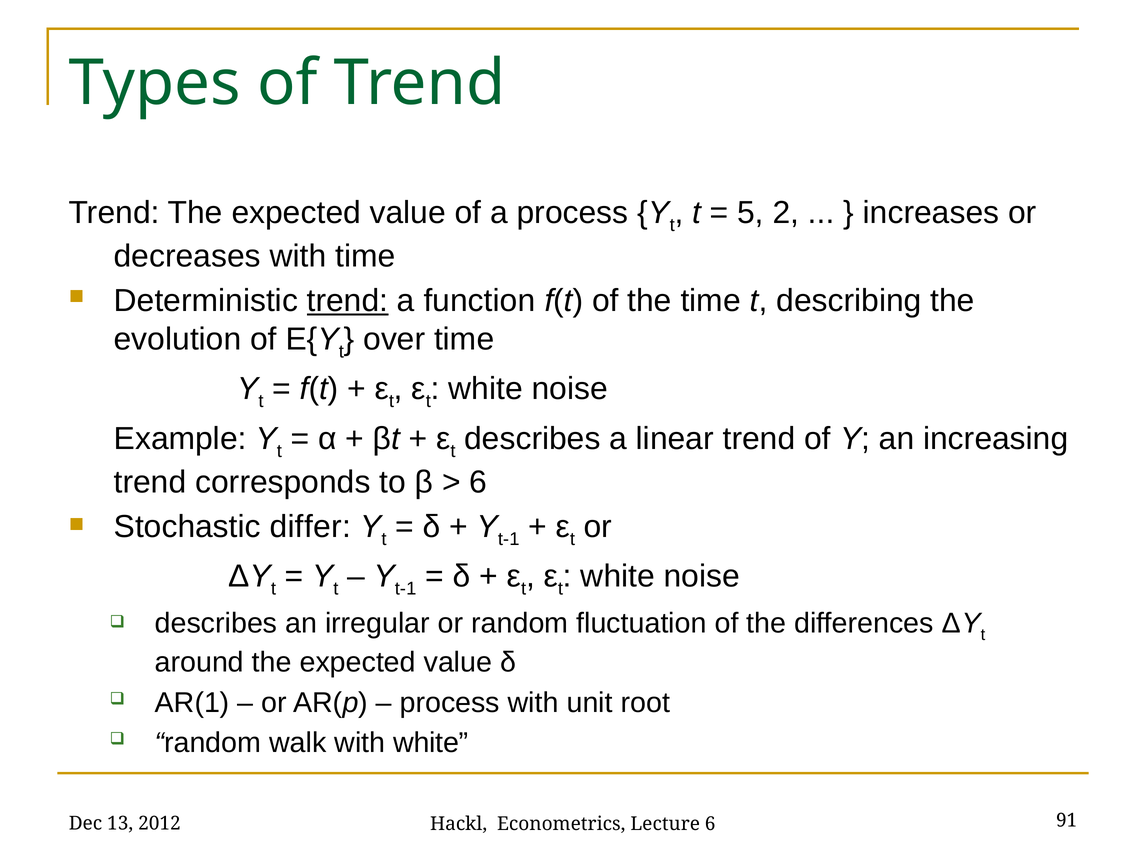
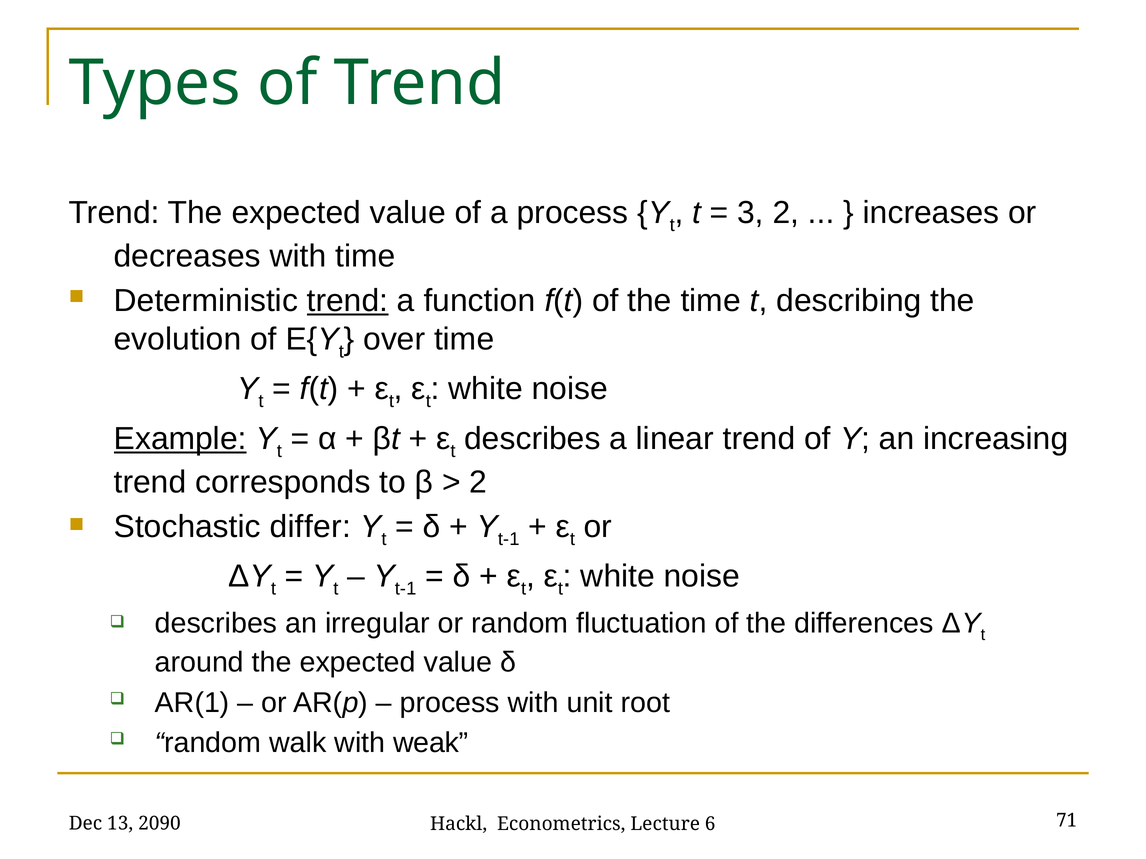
5: 5 -> 3
Example underline: none -> present
6 at (478, 482): 6 -> 2
with white: white -> weak
2012: 2012 -> 2090
91: 91 -> 71
